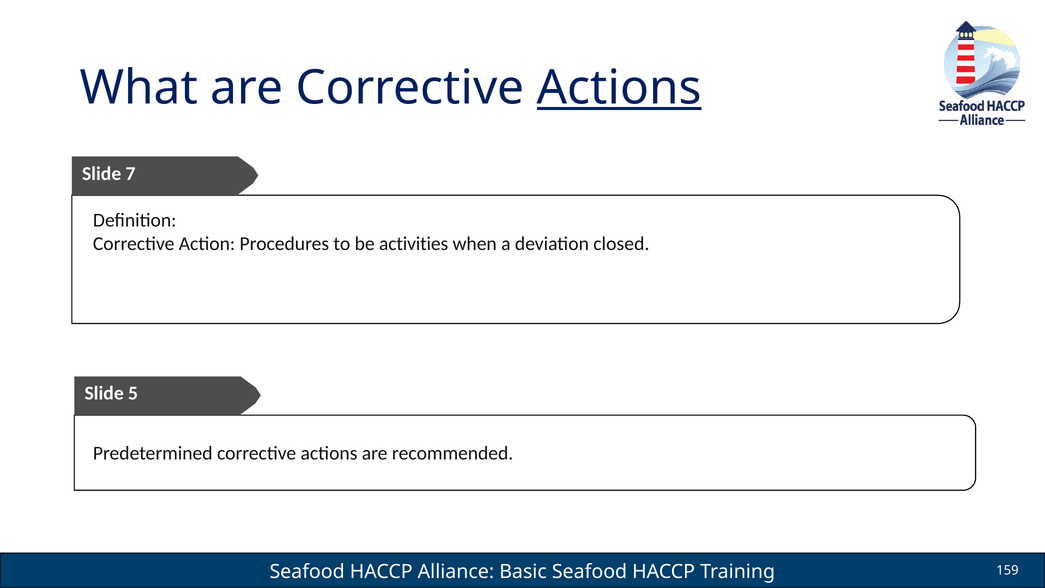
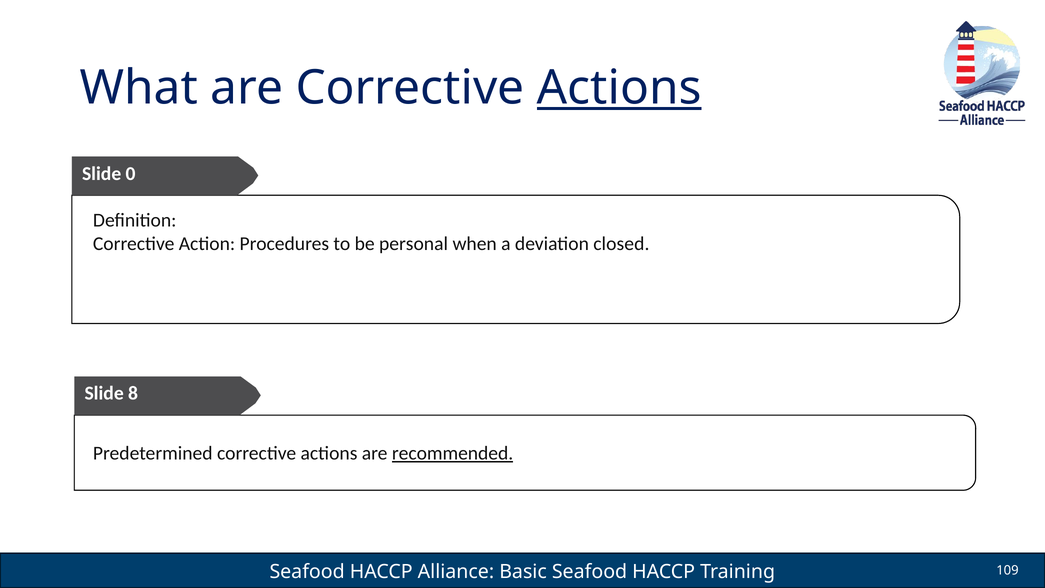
7: 7 -> 0
activities: activities -> personal
5: 5 -> 8
recommended underline: none -> present
159: 159 -> 109
